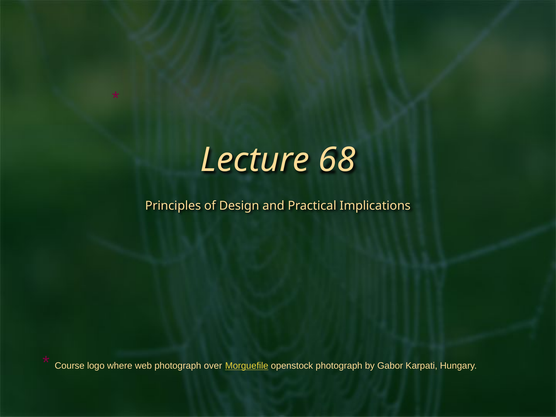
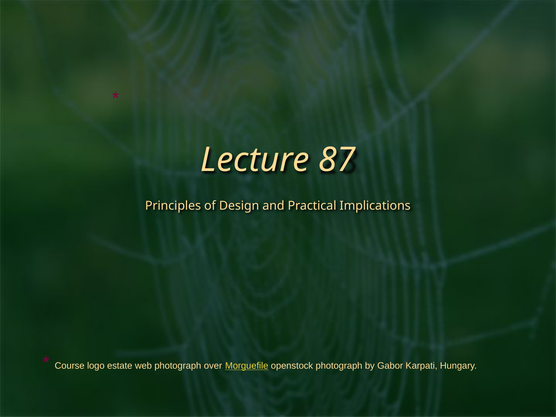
68: 68 -> 87
where: where -> estate
